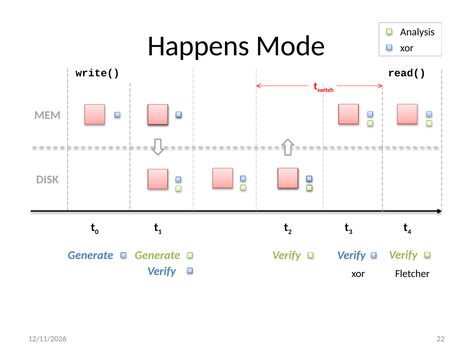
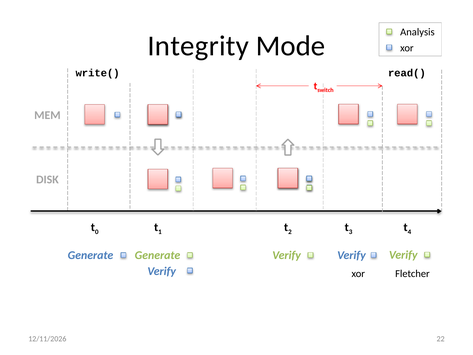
Happens: Happens -> Integrity
